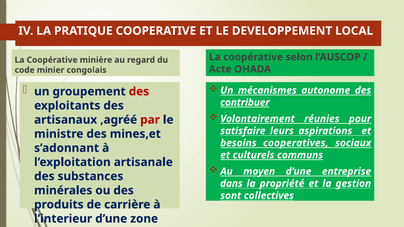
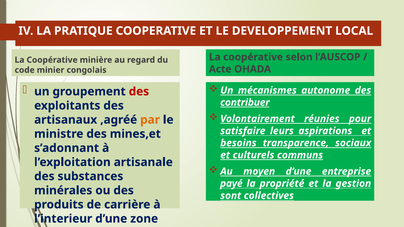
par colour: red -> orange
cooperatives: cooperatives -> transparence
dans: dans -> payé
